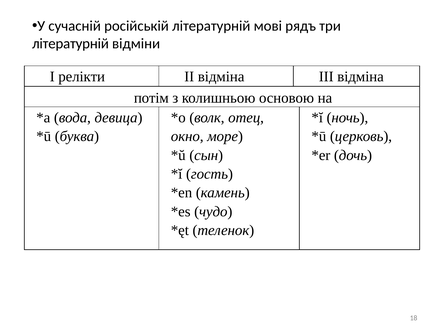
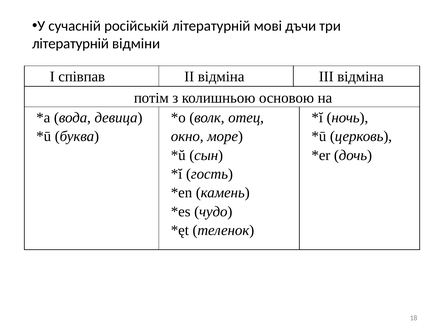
рядъ: рядъ -> дъчи
релікти: релікти -> співпав
